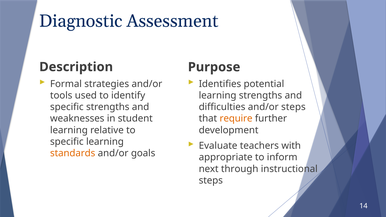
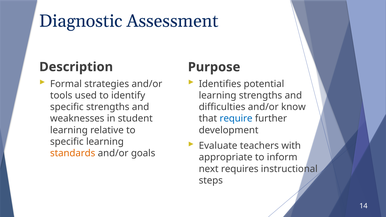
and/or steps: steps -> know
require colour: orange -> blue
through: through -> requires
